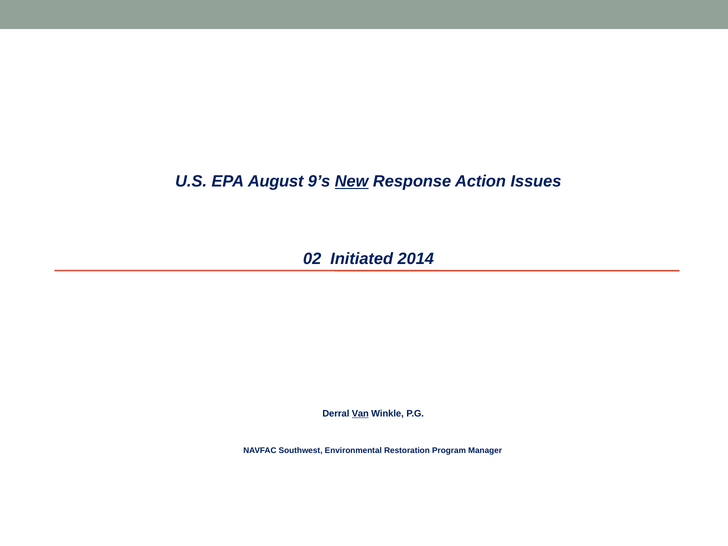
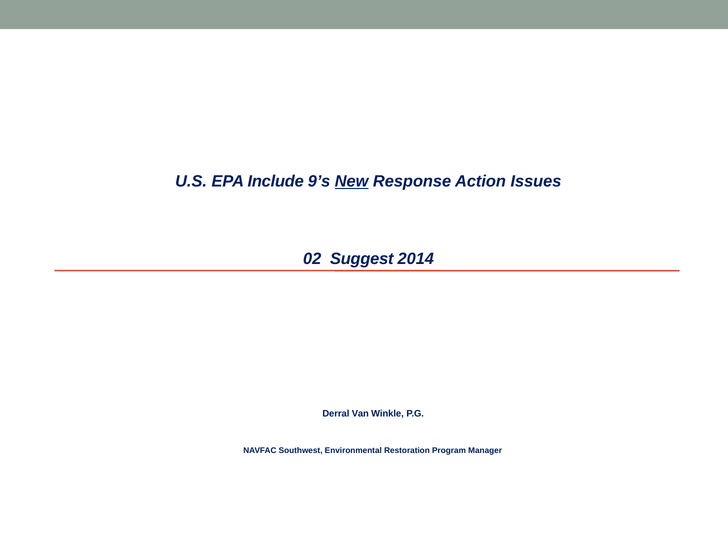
August: August -> Include
Initiated: Initiated -> Suggest
Van underline: present -> none
